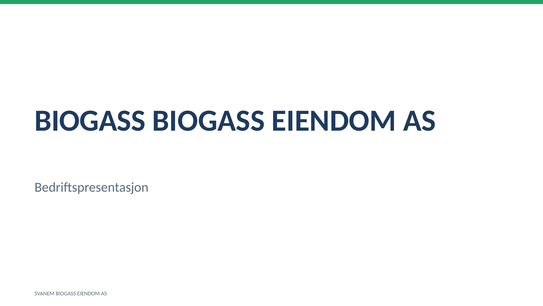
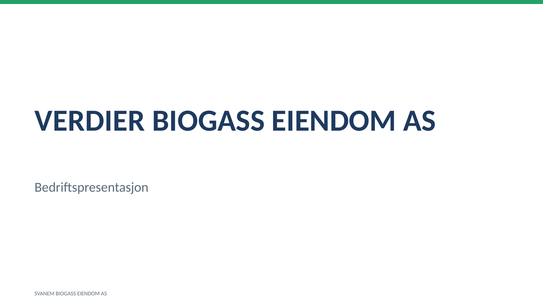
BIOGASS at (90, 120): BIOGASS -> VERDIER
